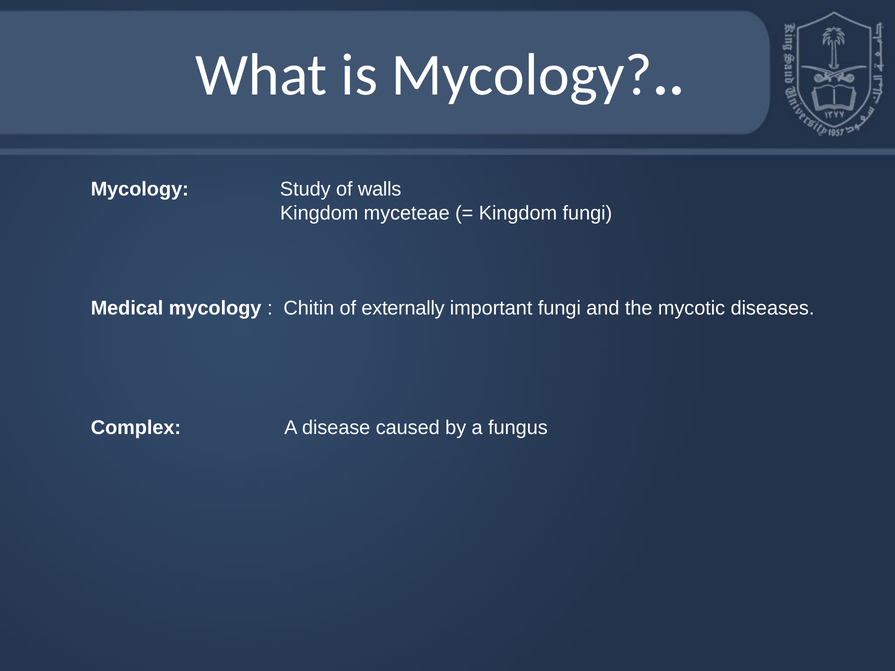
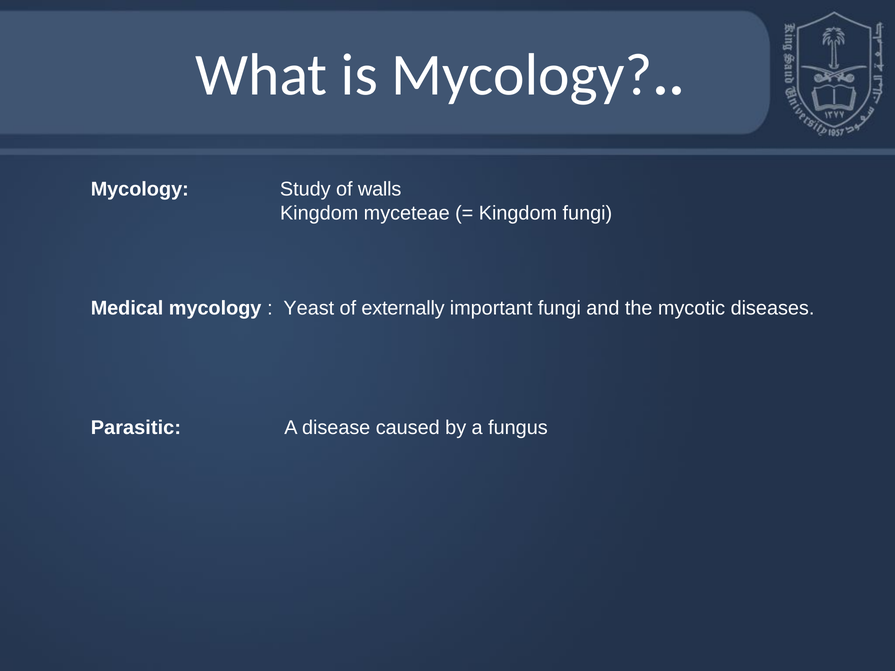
Chitin: Chitin -> Yeast
Complex: Complex -> Parasitic
